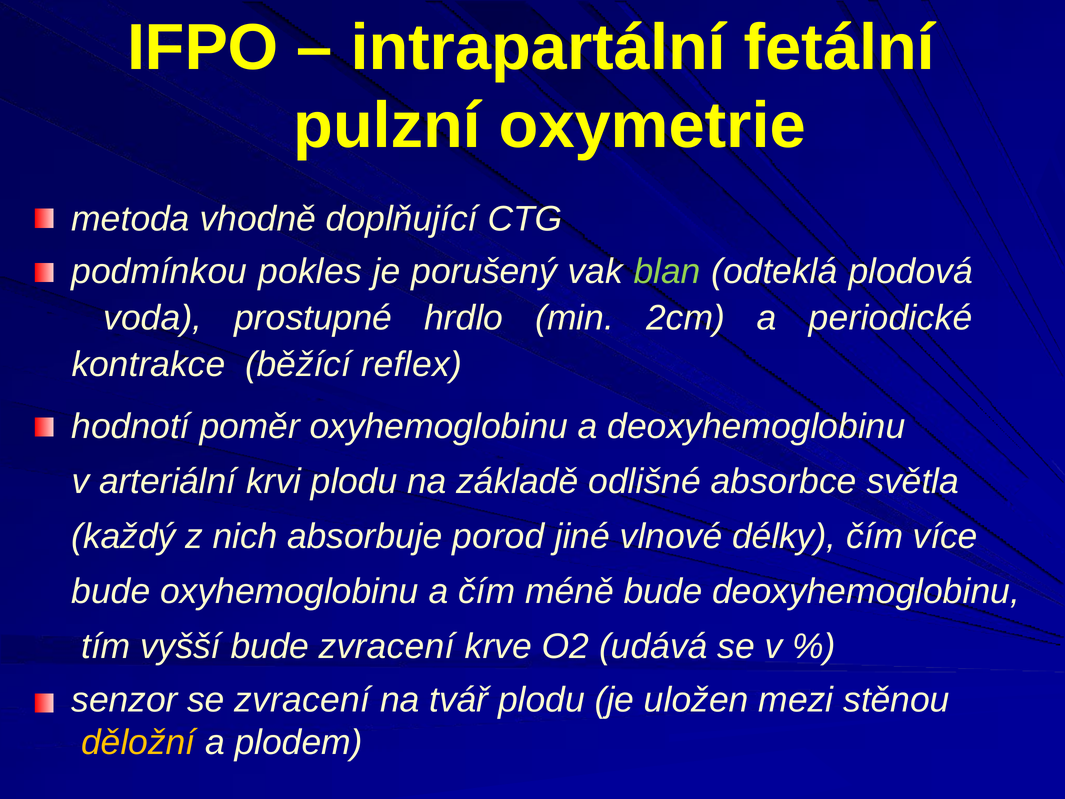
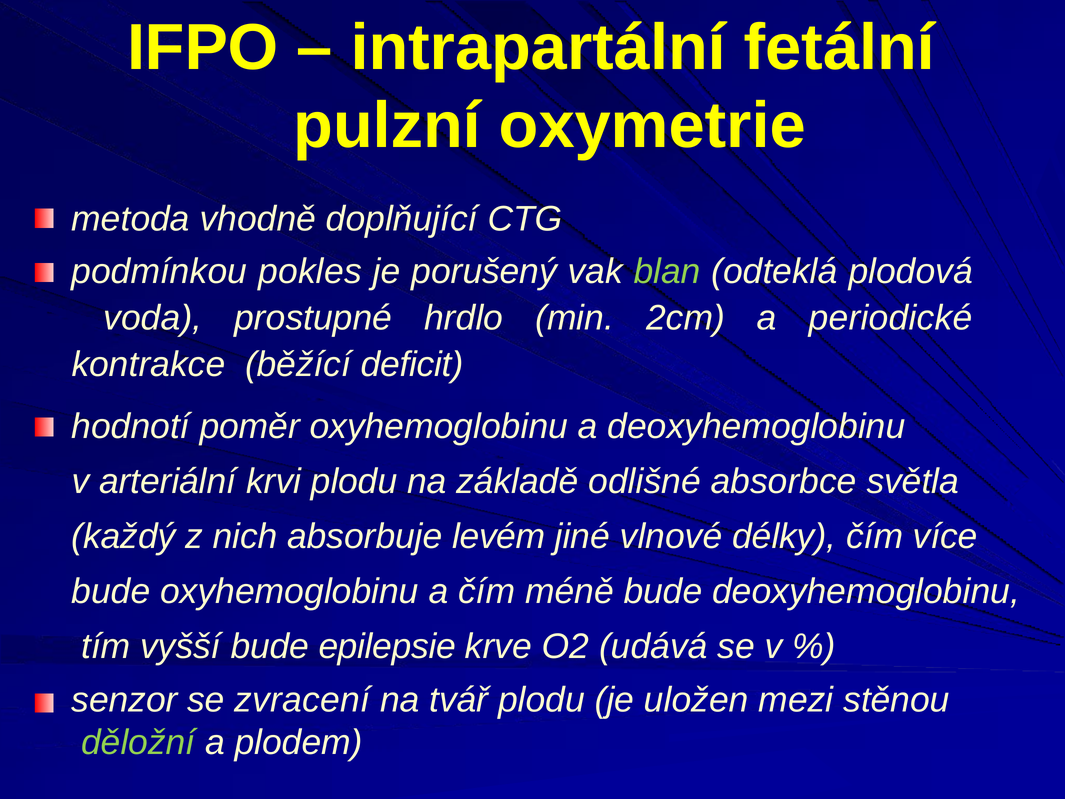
reflex: reflex -> deficit
porod: porod -> levém
bude zvracení: zvracení -> epilepsie
děložní colour: yellow -> light green
